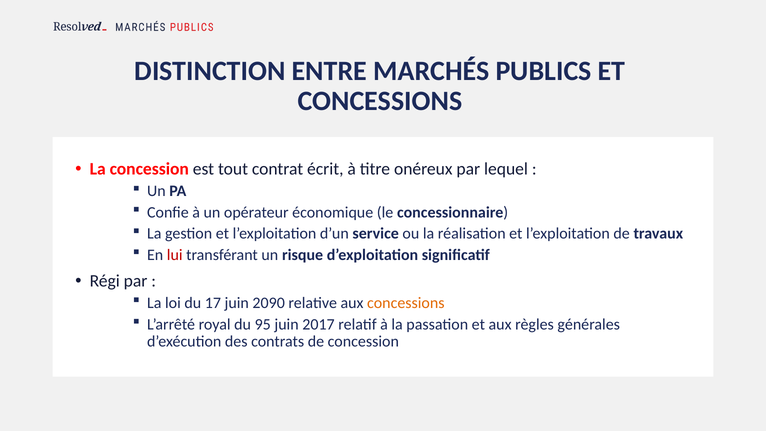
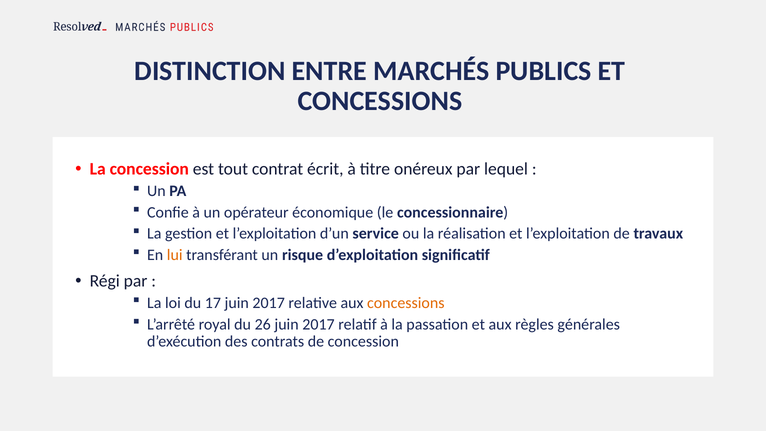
lui colour: red -> orange
17 juin 2090: 2090 -> 2017
95: 95 -> 26
